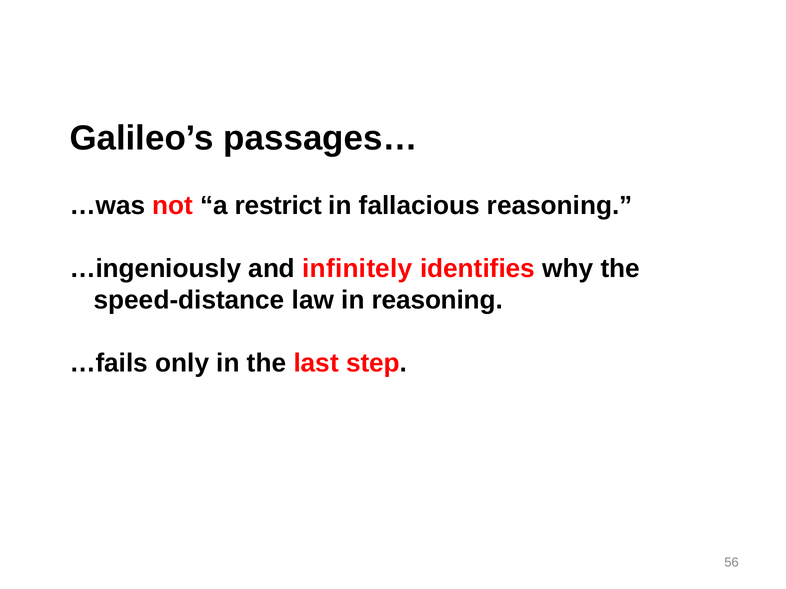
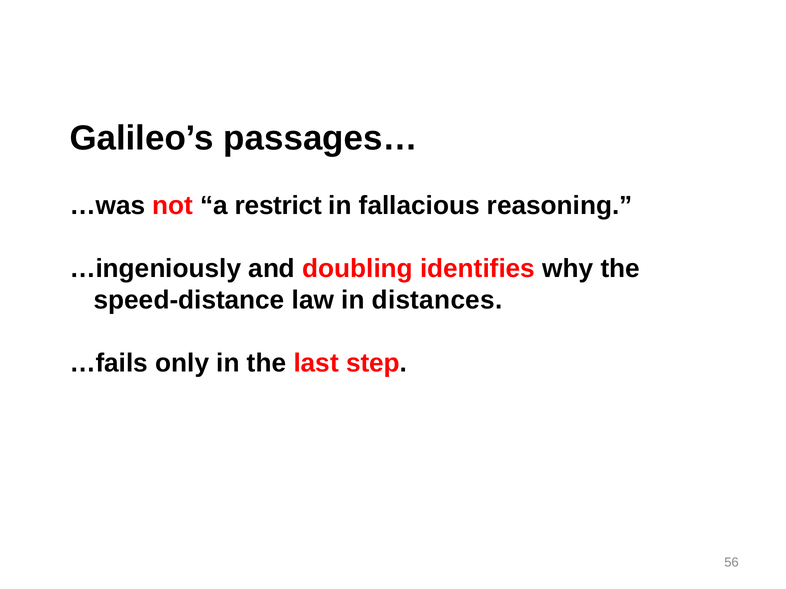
infinitely: infinitely -> doubling
in reasoning: reasoning -> distances
